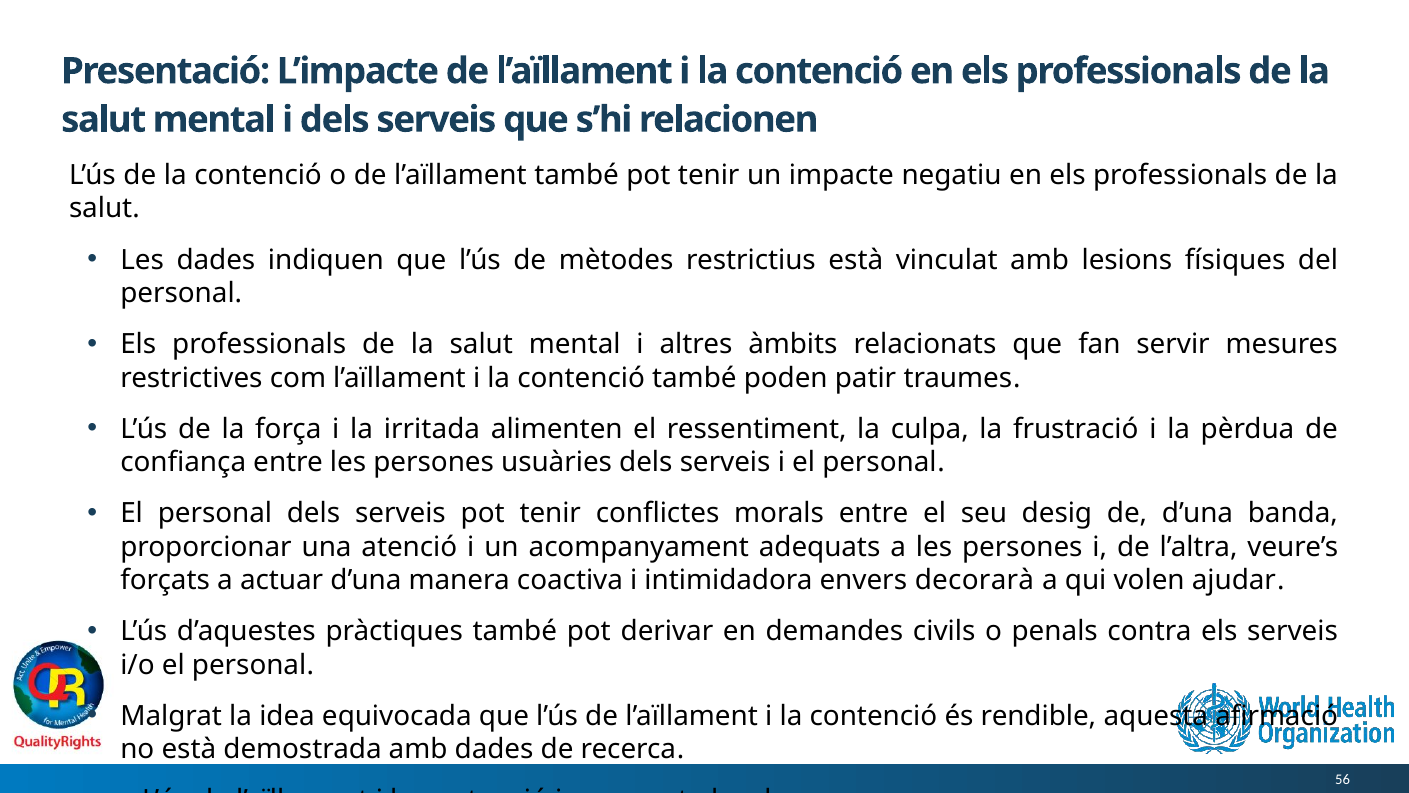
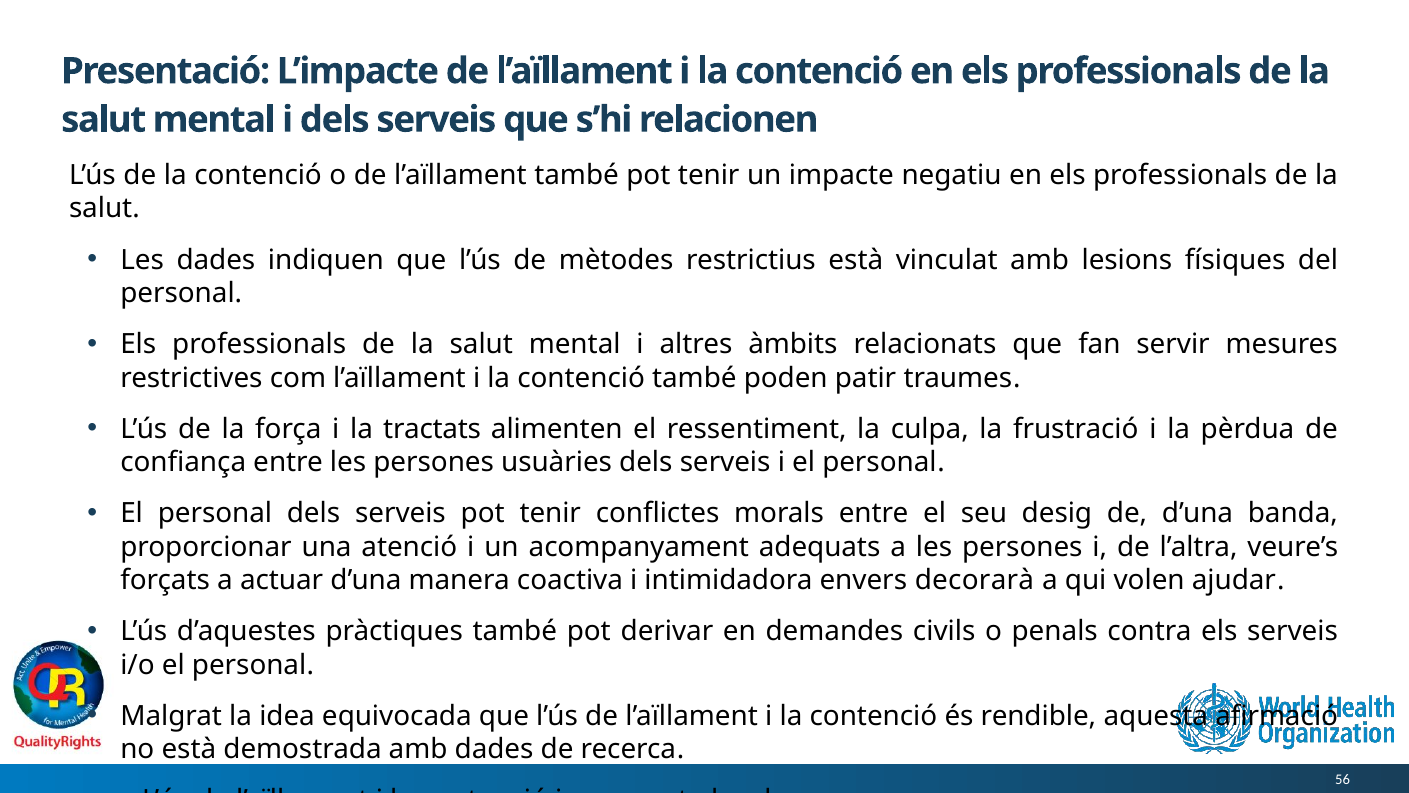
irritada: irritada -> tractats
